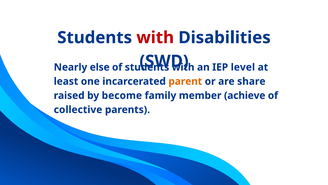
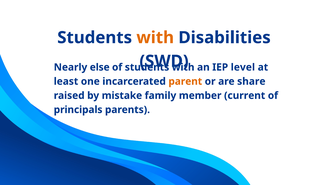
with at (155, 38) colour: red -> orange
become: become -> mistake
achieve: achieve -> current
collective: collective -> principals
